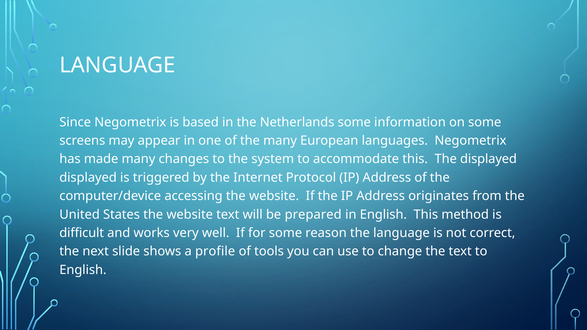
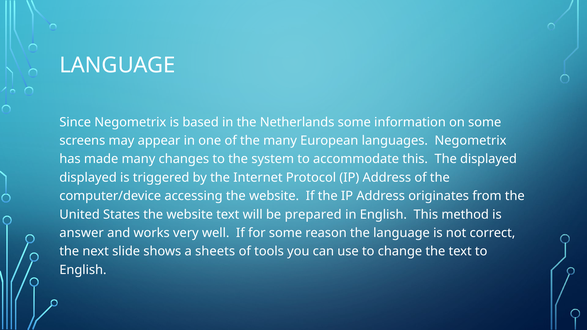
difficult: difficult -> answer
profile: profile -> sheets
